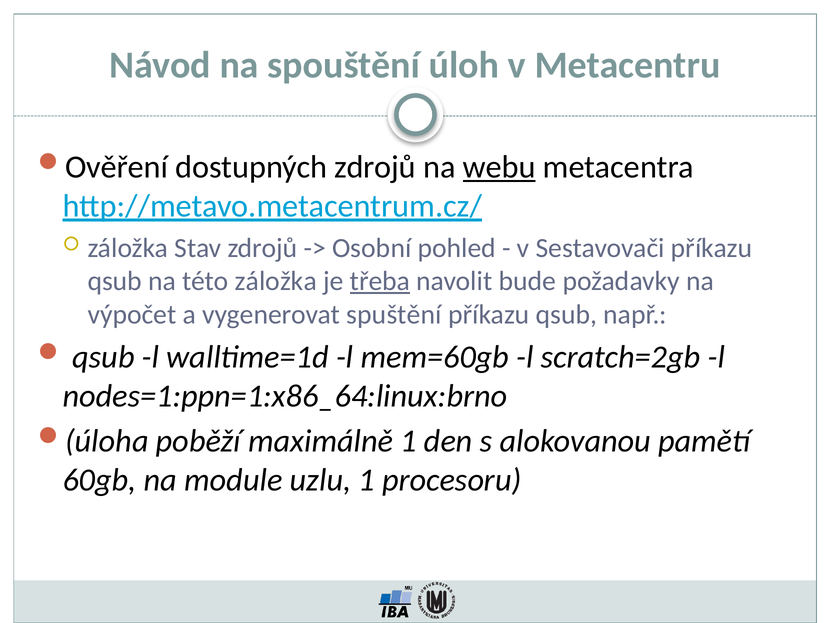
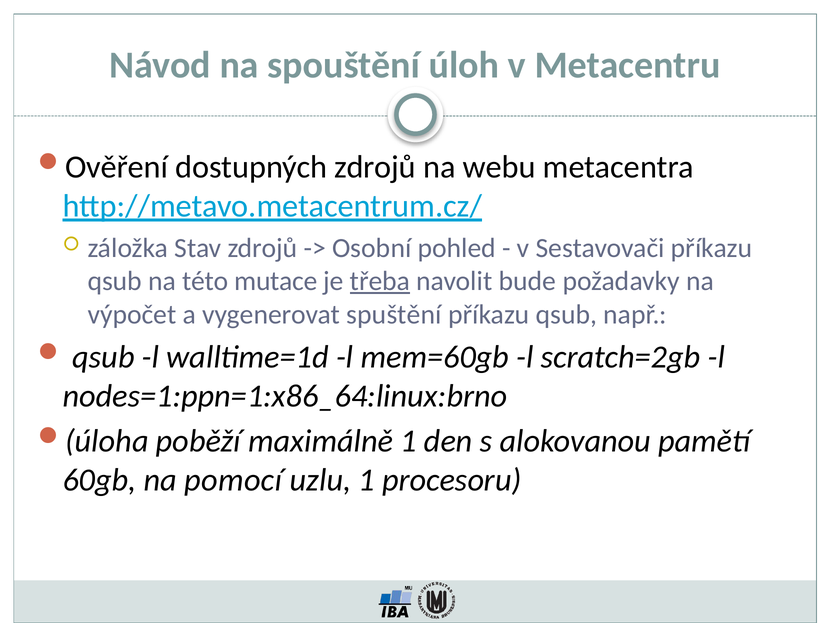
webu underline: present -> none
této záložka: záložka -> mutace
module: module -> pomocí
